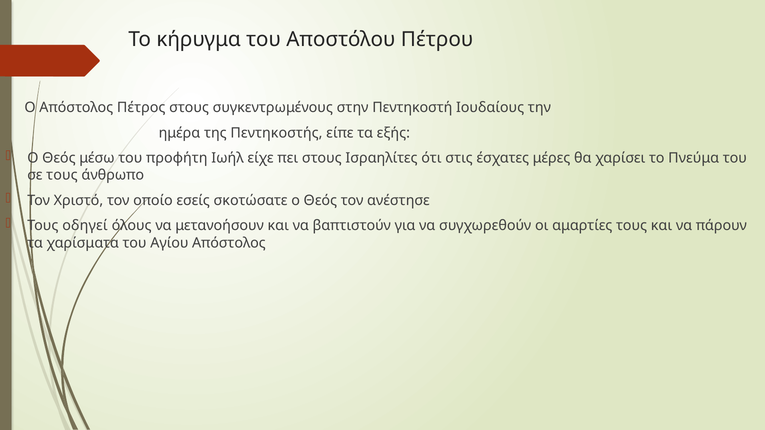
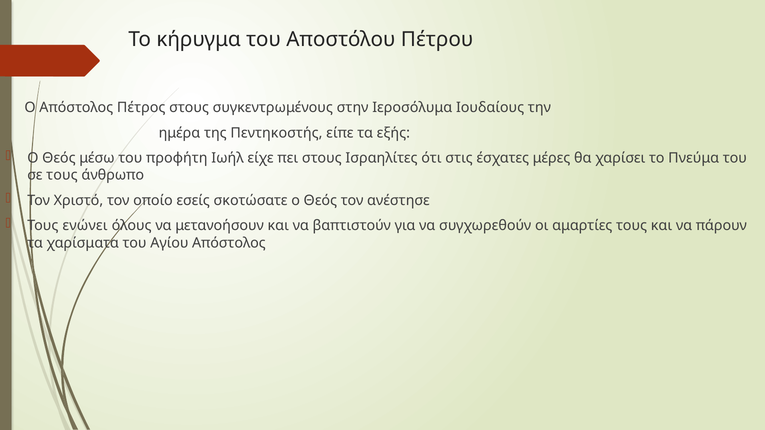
Πεντηκοστή: Πεντηκοστή -> Ιεροσόλυμα
οδηγεί: οδηγεί -> ενώνει
